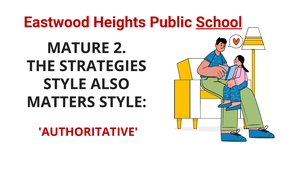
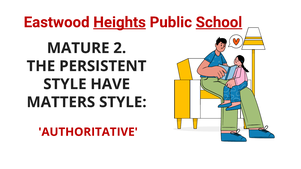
Heights underline: none -> present
STRATEGIES: STRATEGIES -> PERSISTENT
ALSO: ALSO -> HAVE
